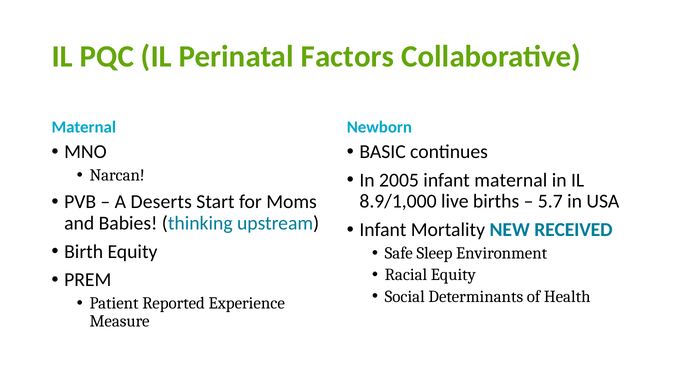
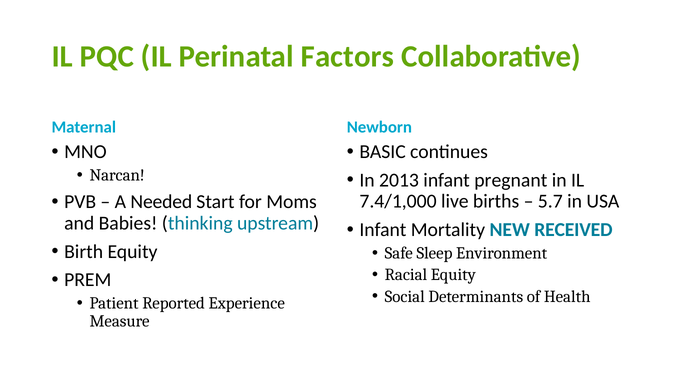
2005: 2005 -> 2013
infant maternal: maternal -> pregnant
Deserts: Deserts -> Needed
8.9/1,000: 8.9/1,000 -> 7.4/1,000
